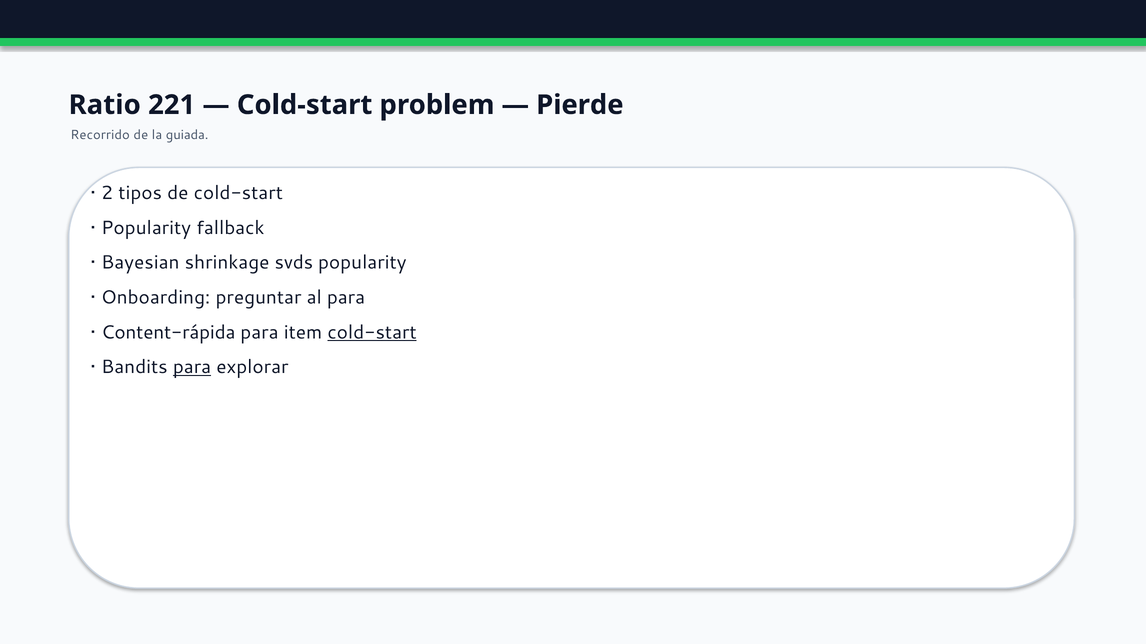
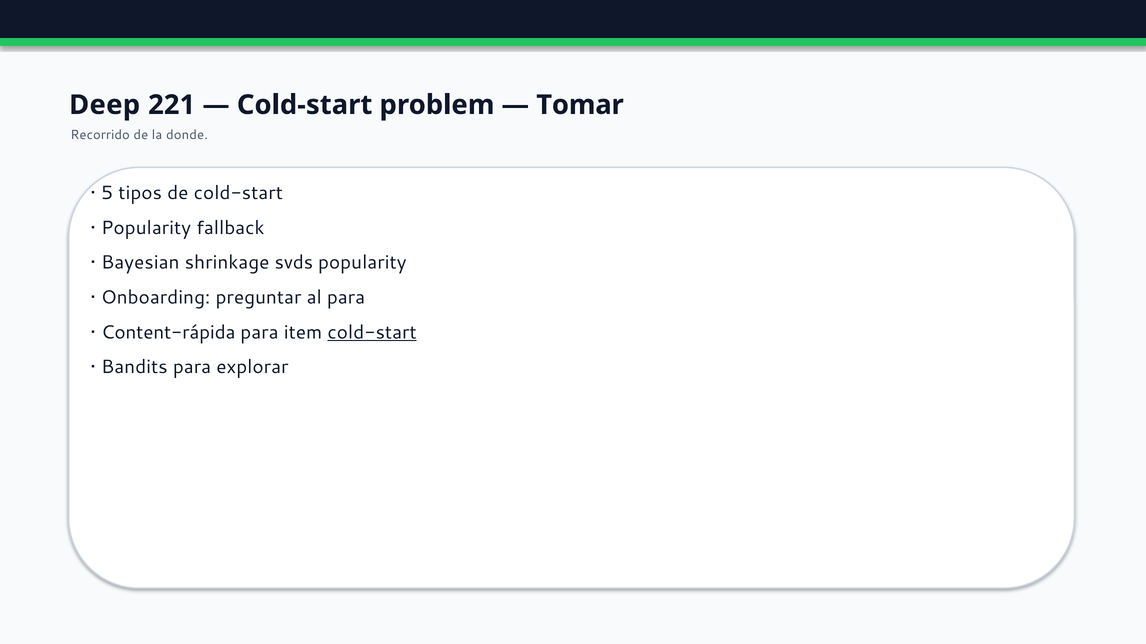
Ratio: Ratio -> Deep
Pierde: Pierde -> Tomar
guiada: guiada -> donde
2: 2 -> 5
para at (192, 367) underline: present -> none
